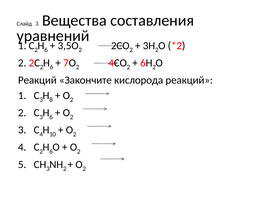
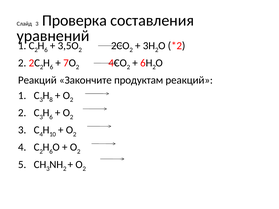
Вещества: Вещества -> Проверка
кислорода: кислорода -> продуктам
